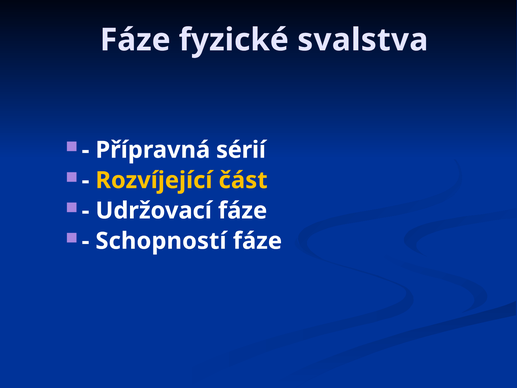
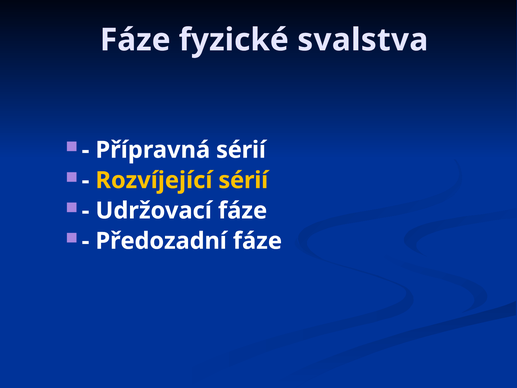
Rozvíjející část: část -> sérií
Schopností: Schopností -> Předozadní
